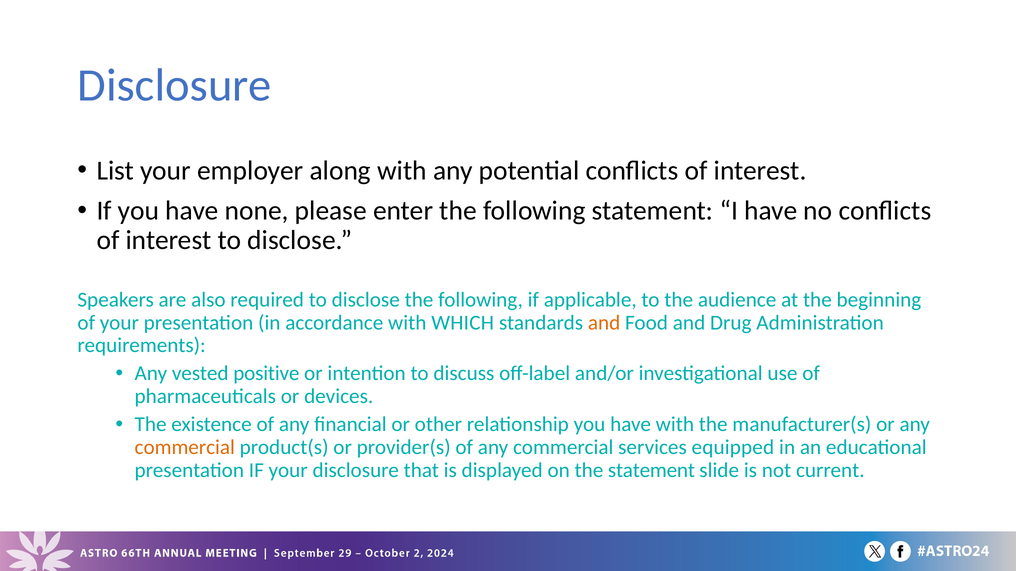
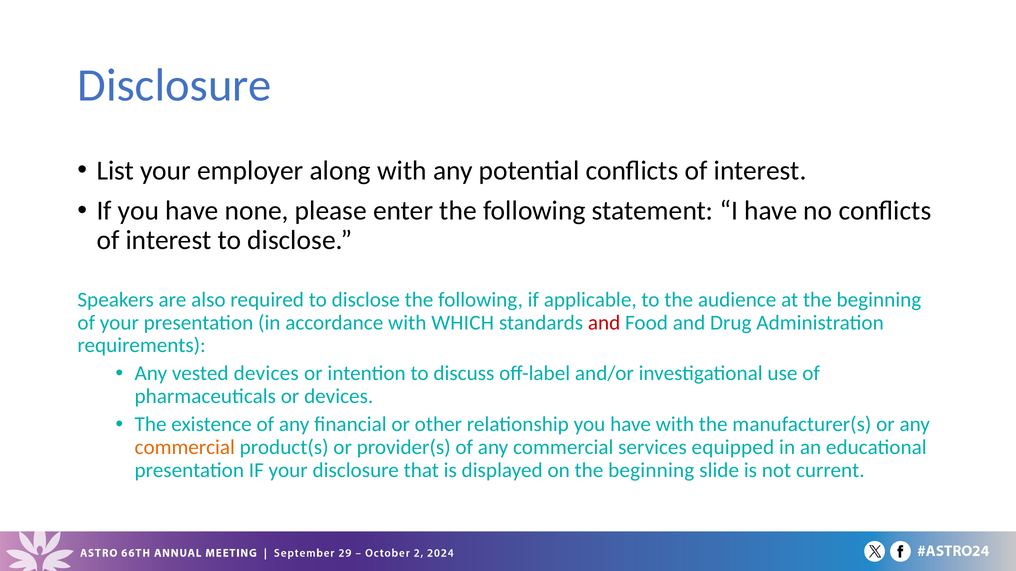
and at (604, 323) colour: orange -> red
vested positive: positive -> devices
on the statement: statement -> beginning
